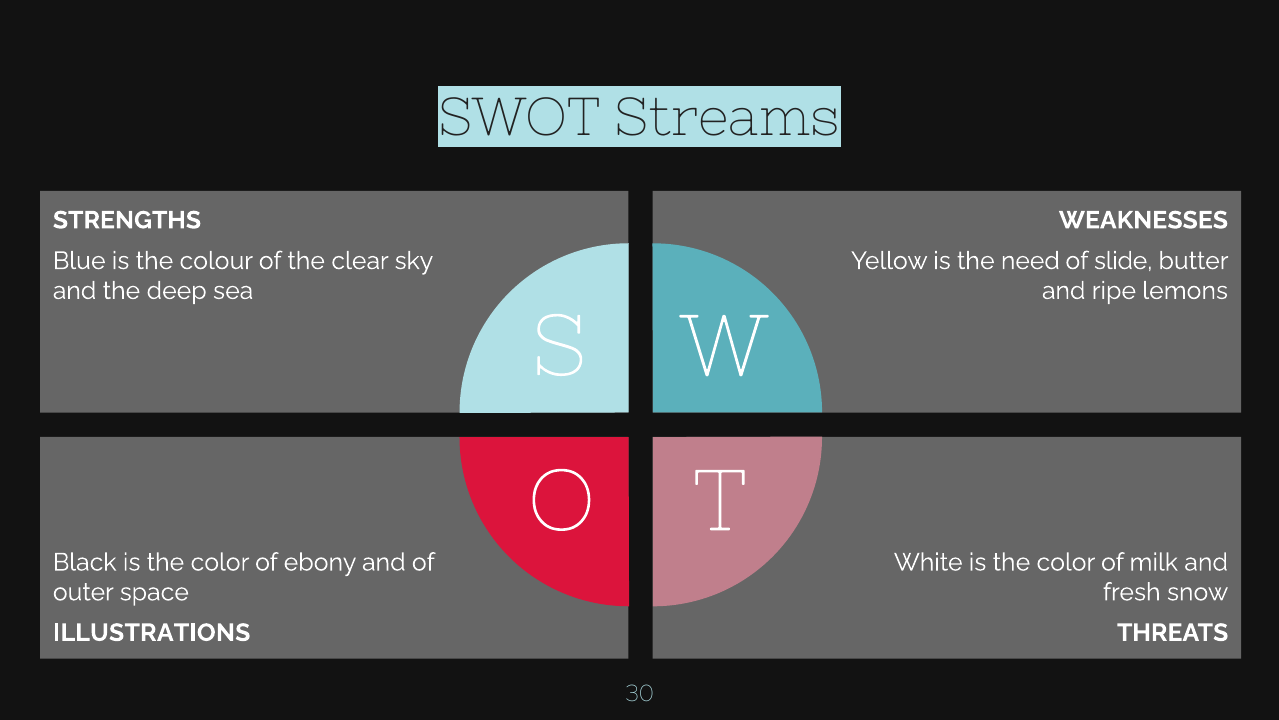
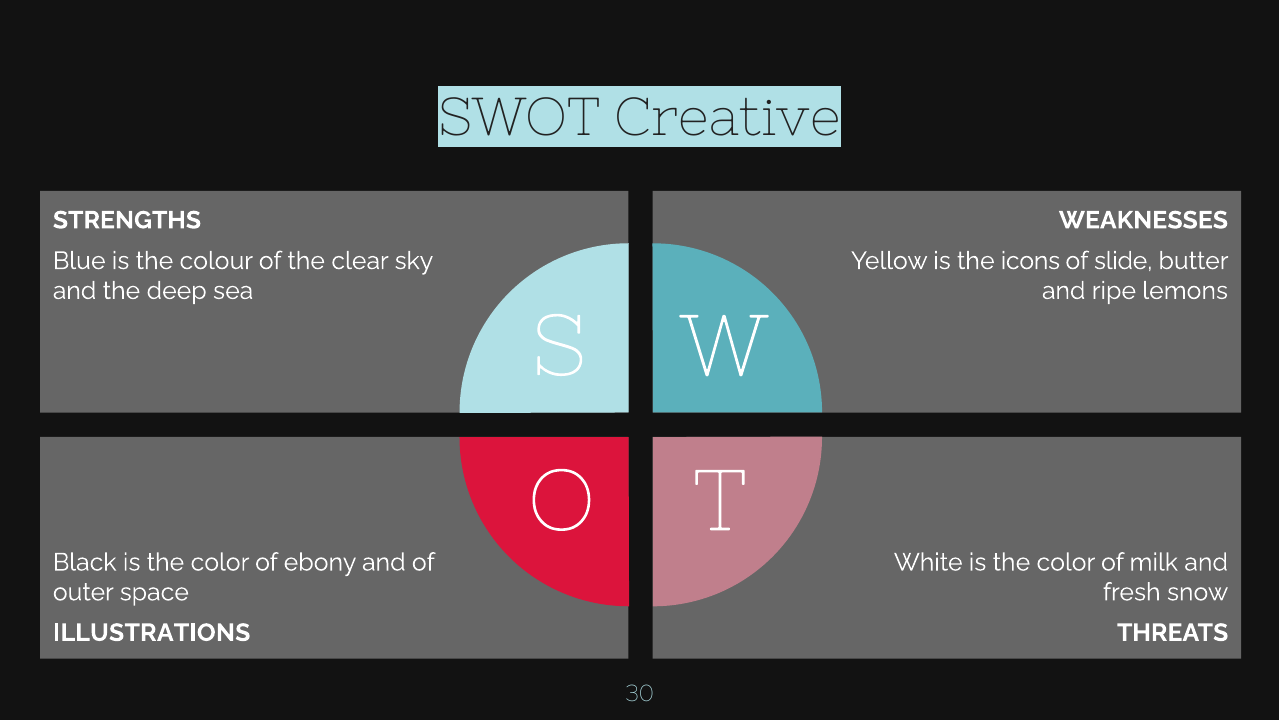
Streams: Streams -> Creative
need: need -> icons
